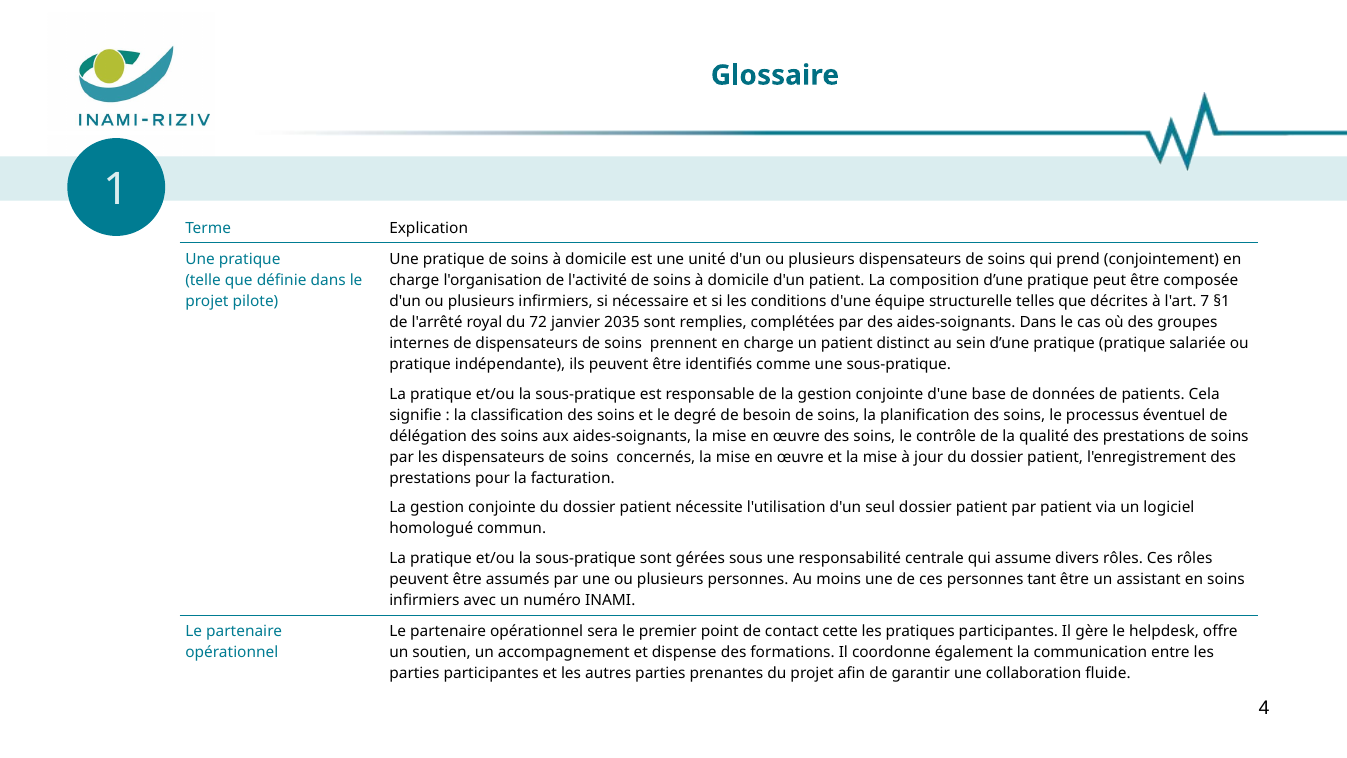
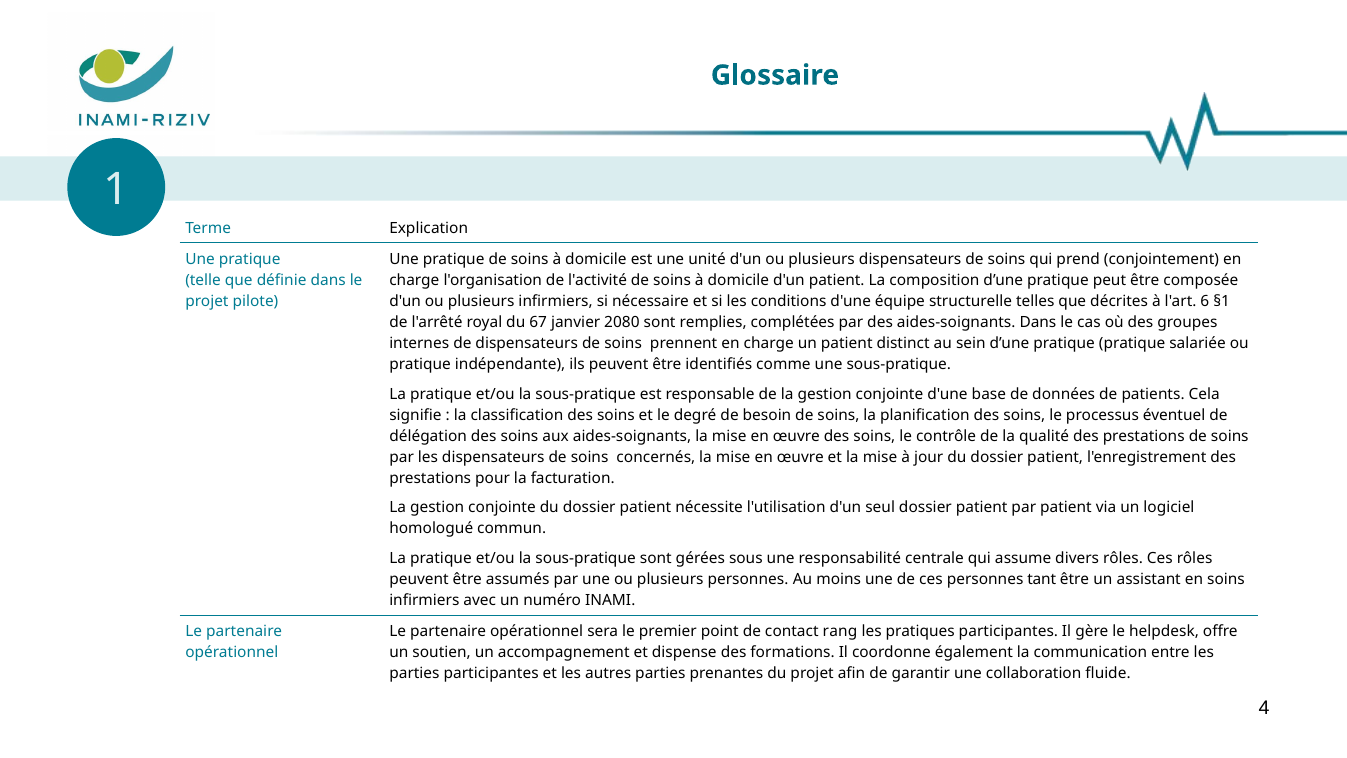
7: 7 -> 6
72: 72 -> 67
2035: 2035 -> 2080
cette: cette -> rang
